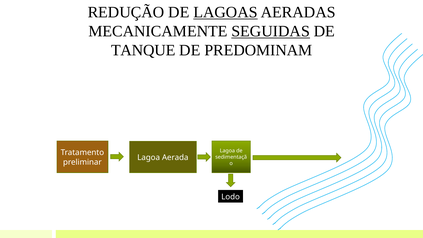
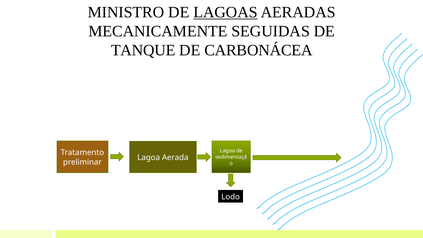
REDUÇÃO: REDUÇÃO -> MINISTRO
SEGUIDAS underline: present -> none
PREDOMINAM: PREDOMINAM -> CARBONÁCEA
